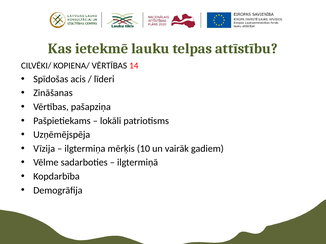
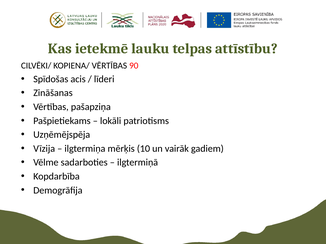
14: 14 -> 90
